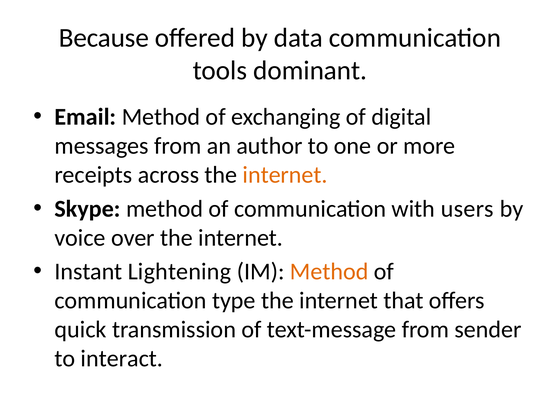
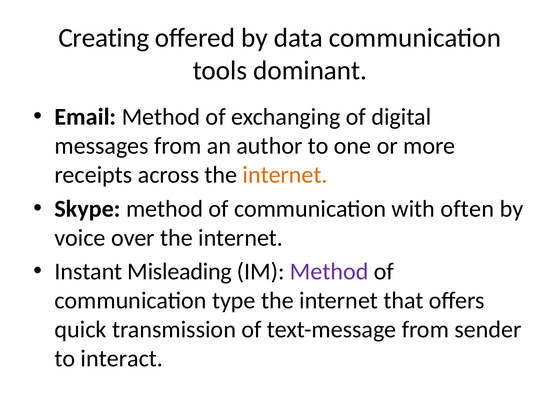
Because: Because -> Creating
users: users -> often
Lightening: Lightening -> Misleading
Method at (329, 272) colour: orange -> purple
